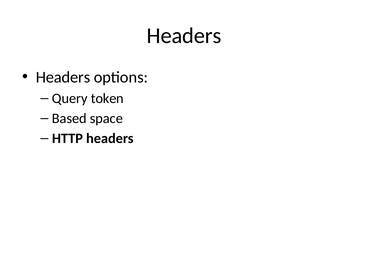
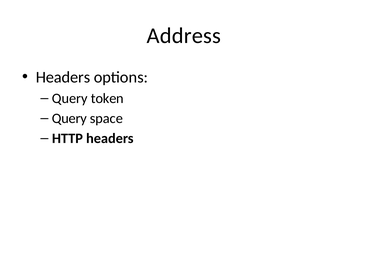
Headers at (184, 36): Headers -> Address
Based at (69, 118): Based -> Query
